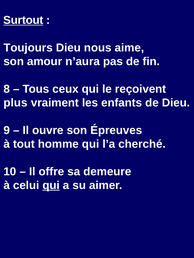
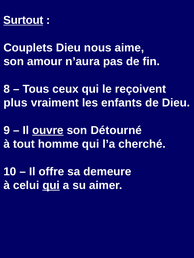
Toujours: Toujours -> Couplets
ouvre underline: none -> present
Épreuves: Épreuves -> Détourné
